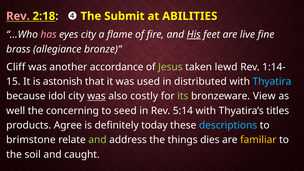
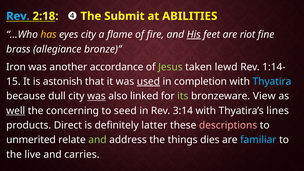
Rev at (18, 16) colour: pink -> light blue
has colour: pink -> yellow
live: live -> riot
Cliff: Cliff -> Iron
used underline: none -> present
distributed: distributed -> completion
idol: idol -> dull
costly: costly -> linked
well underline: none -> present
5:14: 5:14 -> 3:14
titles: titles -> lines
Agree: Agree -> Direct
today: today -> latter
descriptions colour: light blue -> pink
brimstone: brimstone -> unmerited
familiar colour: yellow -> light blue
soil: soil -> live
caught: caught -> carries
